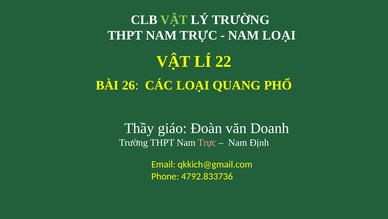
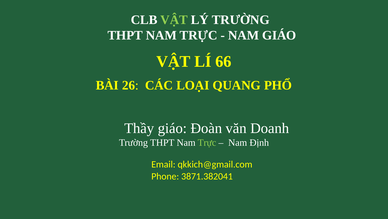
NAM LOẠI: LOẠI -> GIÁO
22: 22 -> 66
Trực at (207, 142) colour: pink -> light green
4792.833736: 4792.833736 -> 3871.382041
